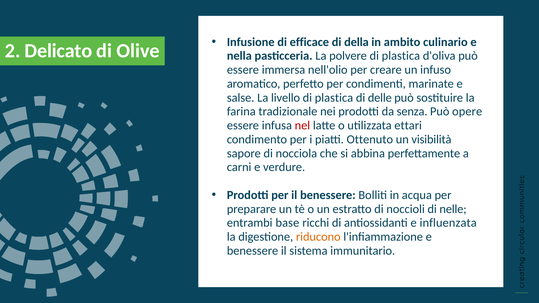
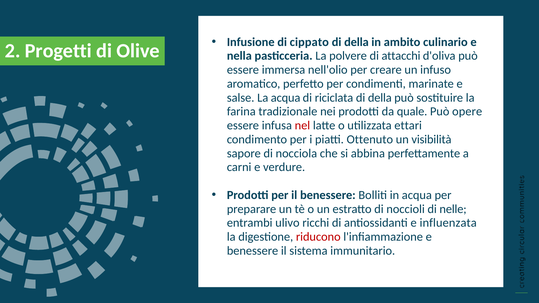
efficace: efficace -> cippato
Delicato: Delicato -> Progetti
polvere di plastica: plastica -> attacchi
La livello: livello -> acqua
plastica at (334, 98): plastica -> riciclata
delle at (380, 98): delle -> della
senza: senza -> quale
base: base -> ulivo
riducono colour: orange -> red
